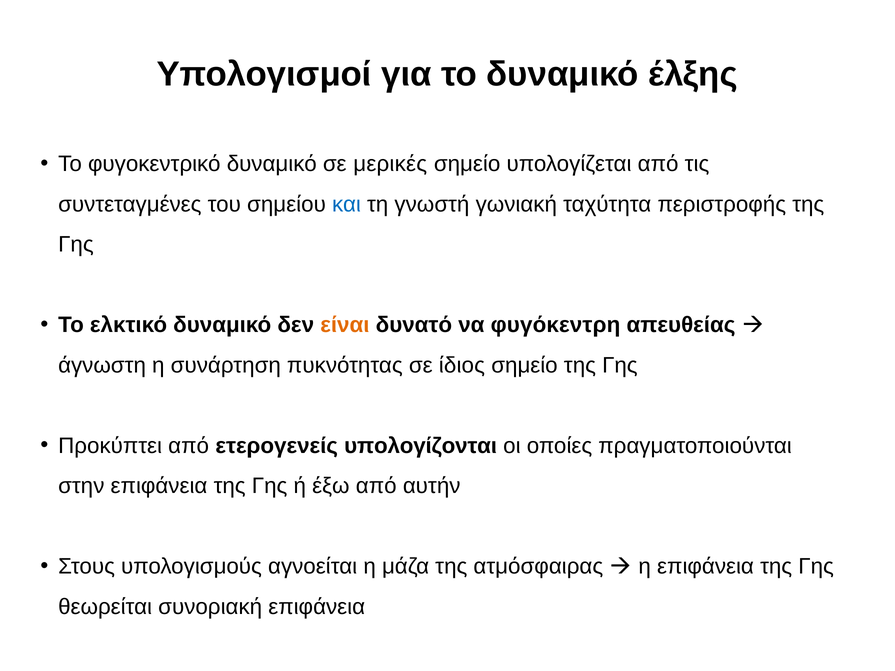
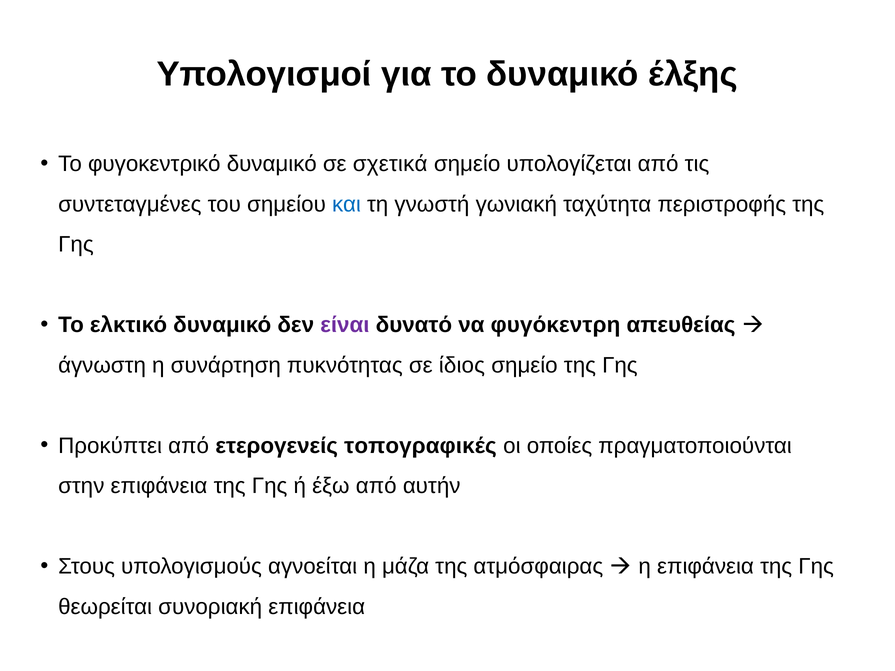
μερικές: μερικές -> σχετικά
είναι colour: orange -> purple
υπολογίζονται: υπολογίζονται -> τοπογραφικές
